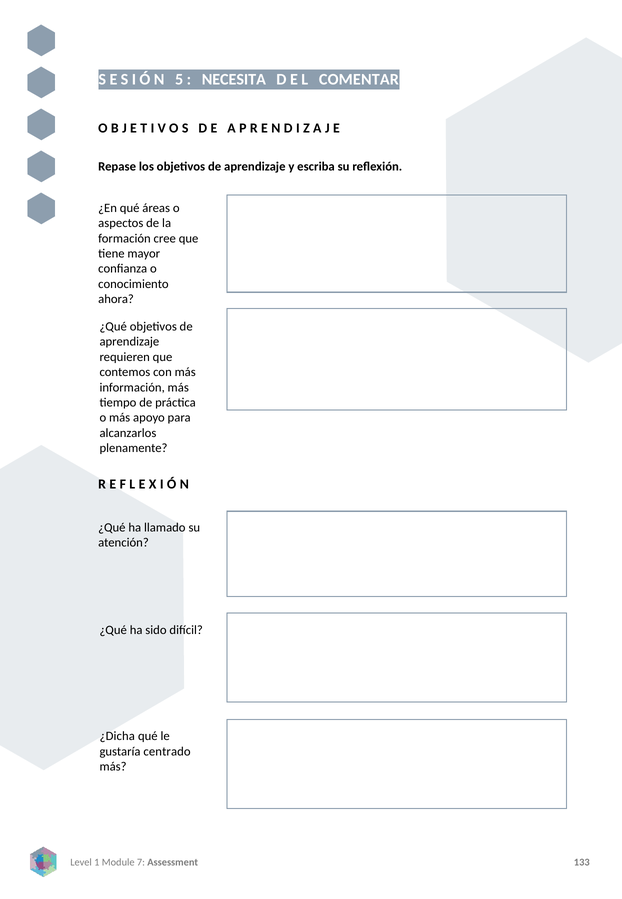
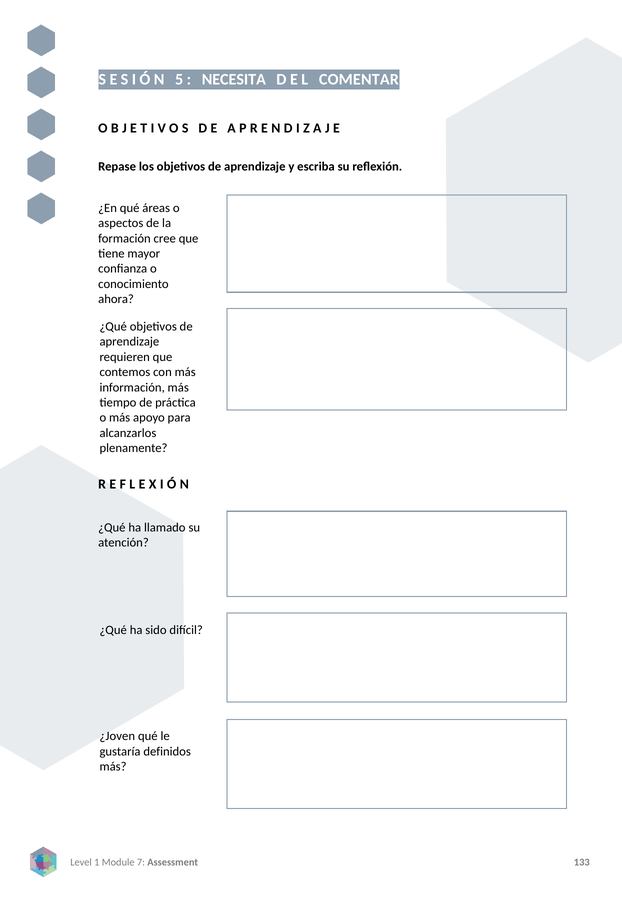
¿Dicha: ¿Dicha -> ¿Joven
centrado: centrado -> definidos
